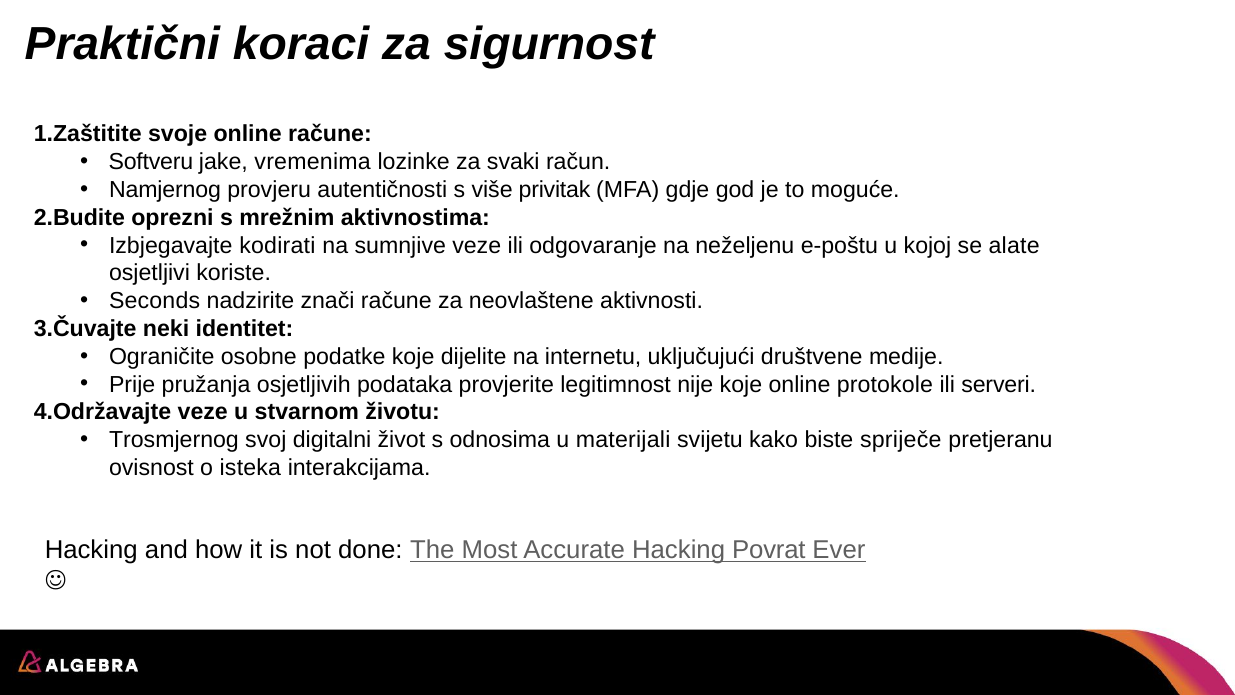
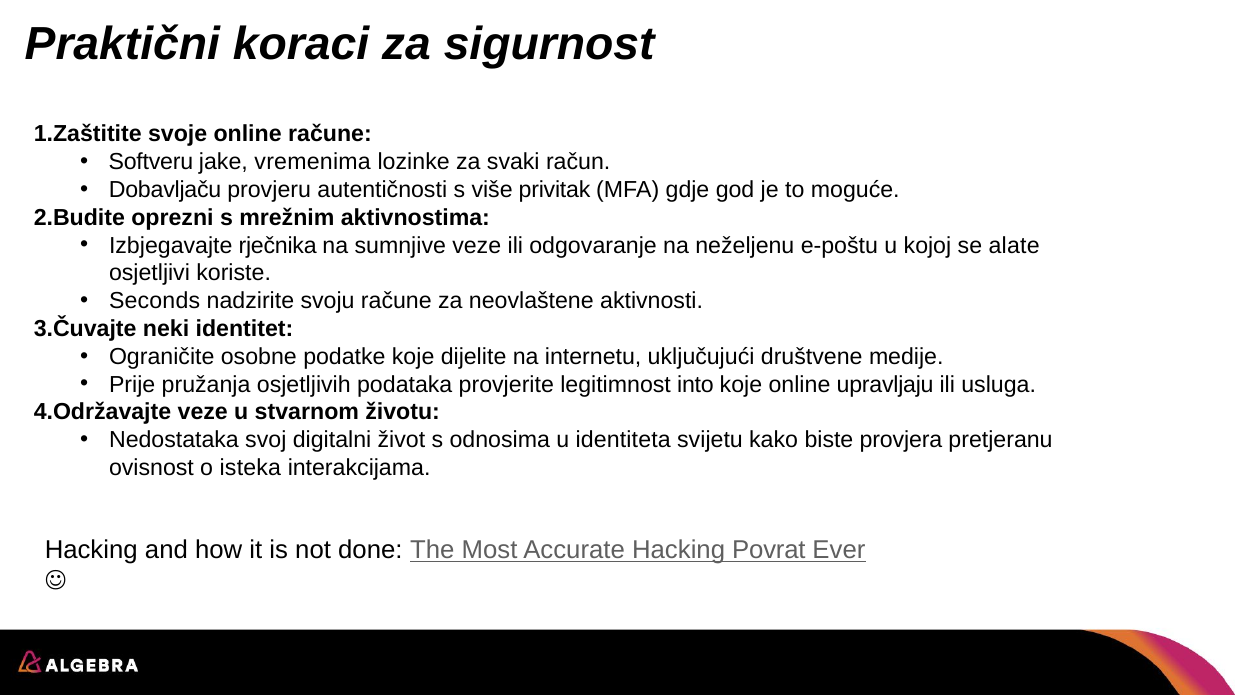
Namjernog: Namjernog -> Dobavljaču
kodirati: kodirati -> rječnika
znači: znači -> svoju
nije: nije -> into
protokole: protokole -> upravljaju
serveri: serveri -> usluga
Trosmjernog: Trosmjernog -> Nedostataka
materijali: materijali -> identiteta
spriječe: spriječe -> provjera
